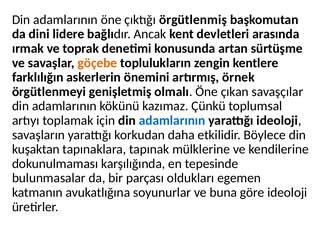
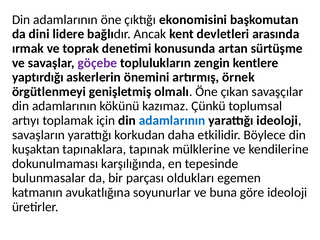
örgütlenmiş: örgütlenmiş -> ekonomisini
göçebe colour: orange -> purple
farklılığın: farklılığın -> yaptırdığı
